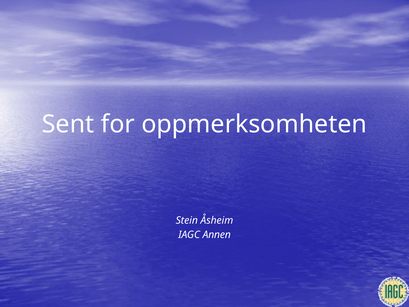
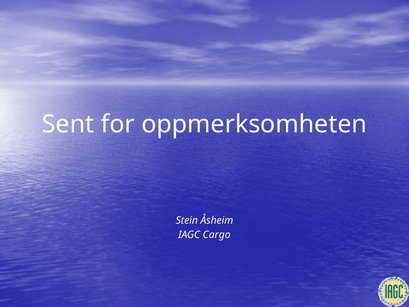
Annen: Annen -> Cargo
